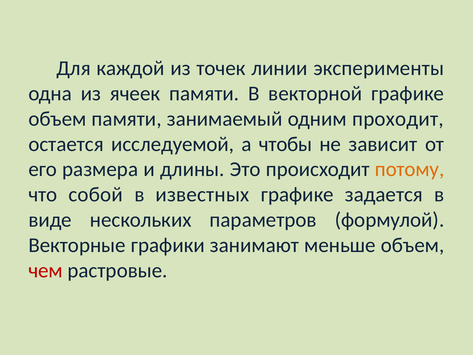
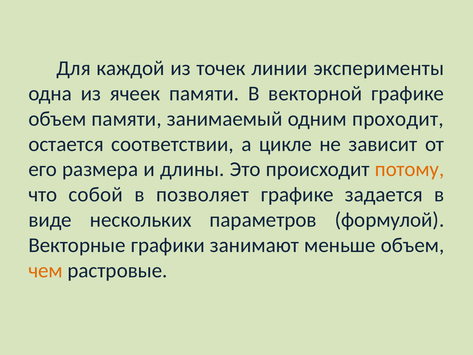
исследуемой: исследуемой -> соответствии
чтобы: чтобы -> цикле
известных: известных -> позволяет
чем colour: red -> orange
